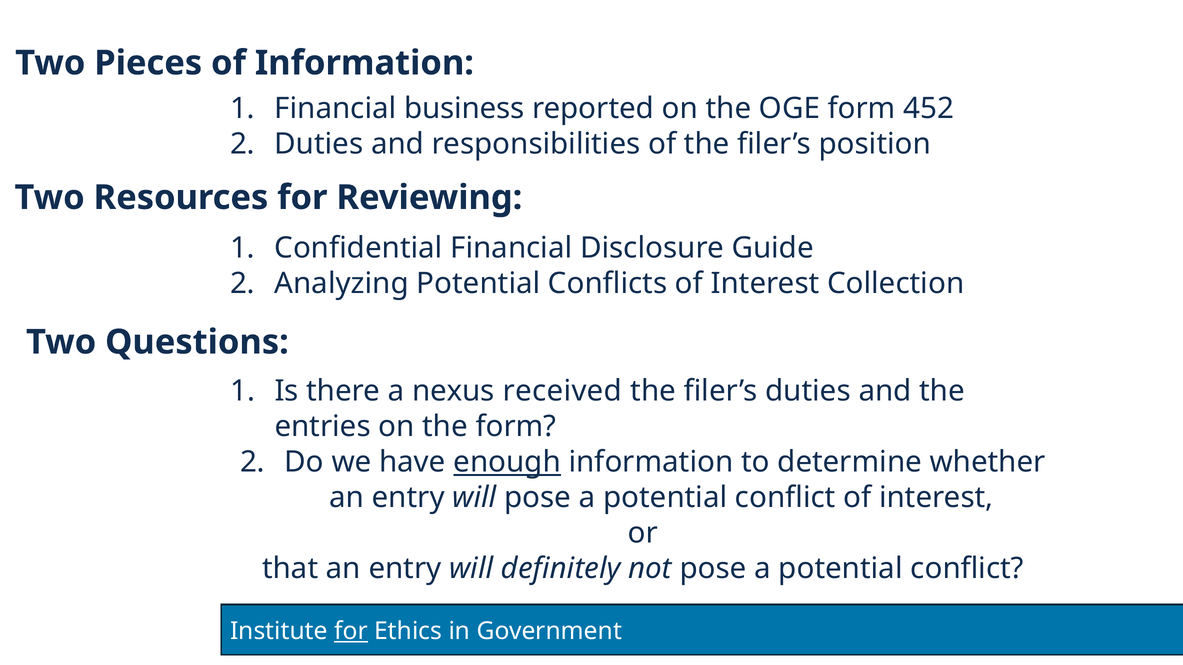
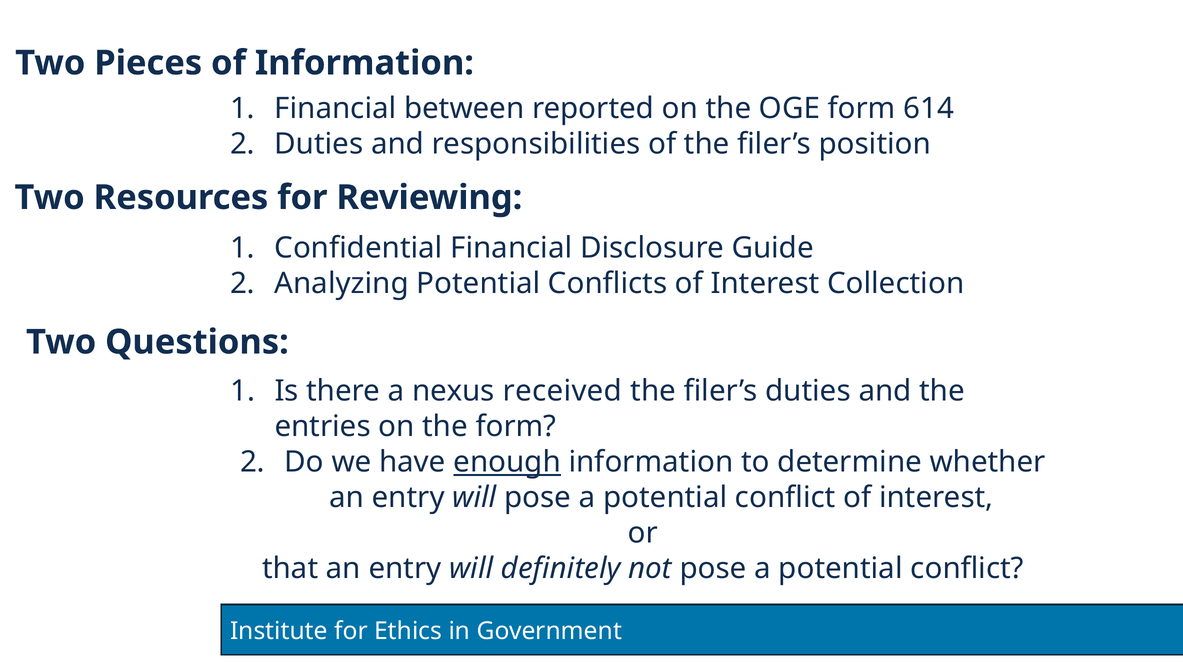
business: business -> between
452: 452 -> 614
for at (351, 632) underline: present -> none
